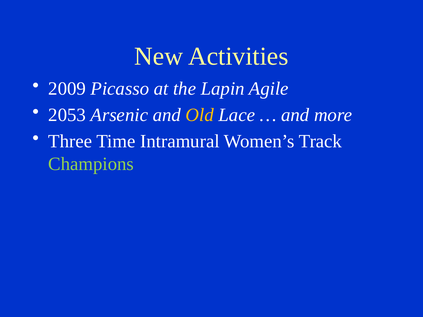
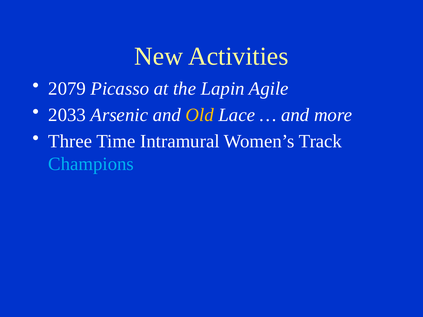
2009: 2009 -> 2079
2053: 2053 -> 2033
Champions colour: light green -> light blue
